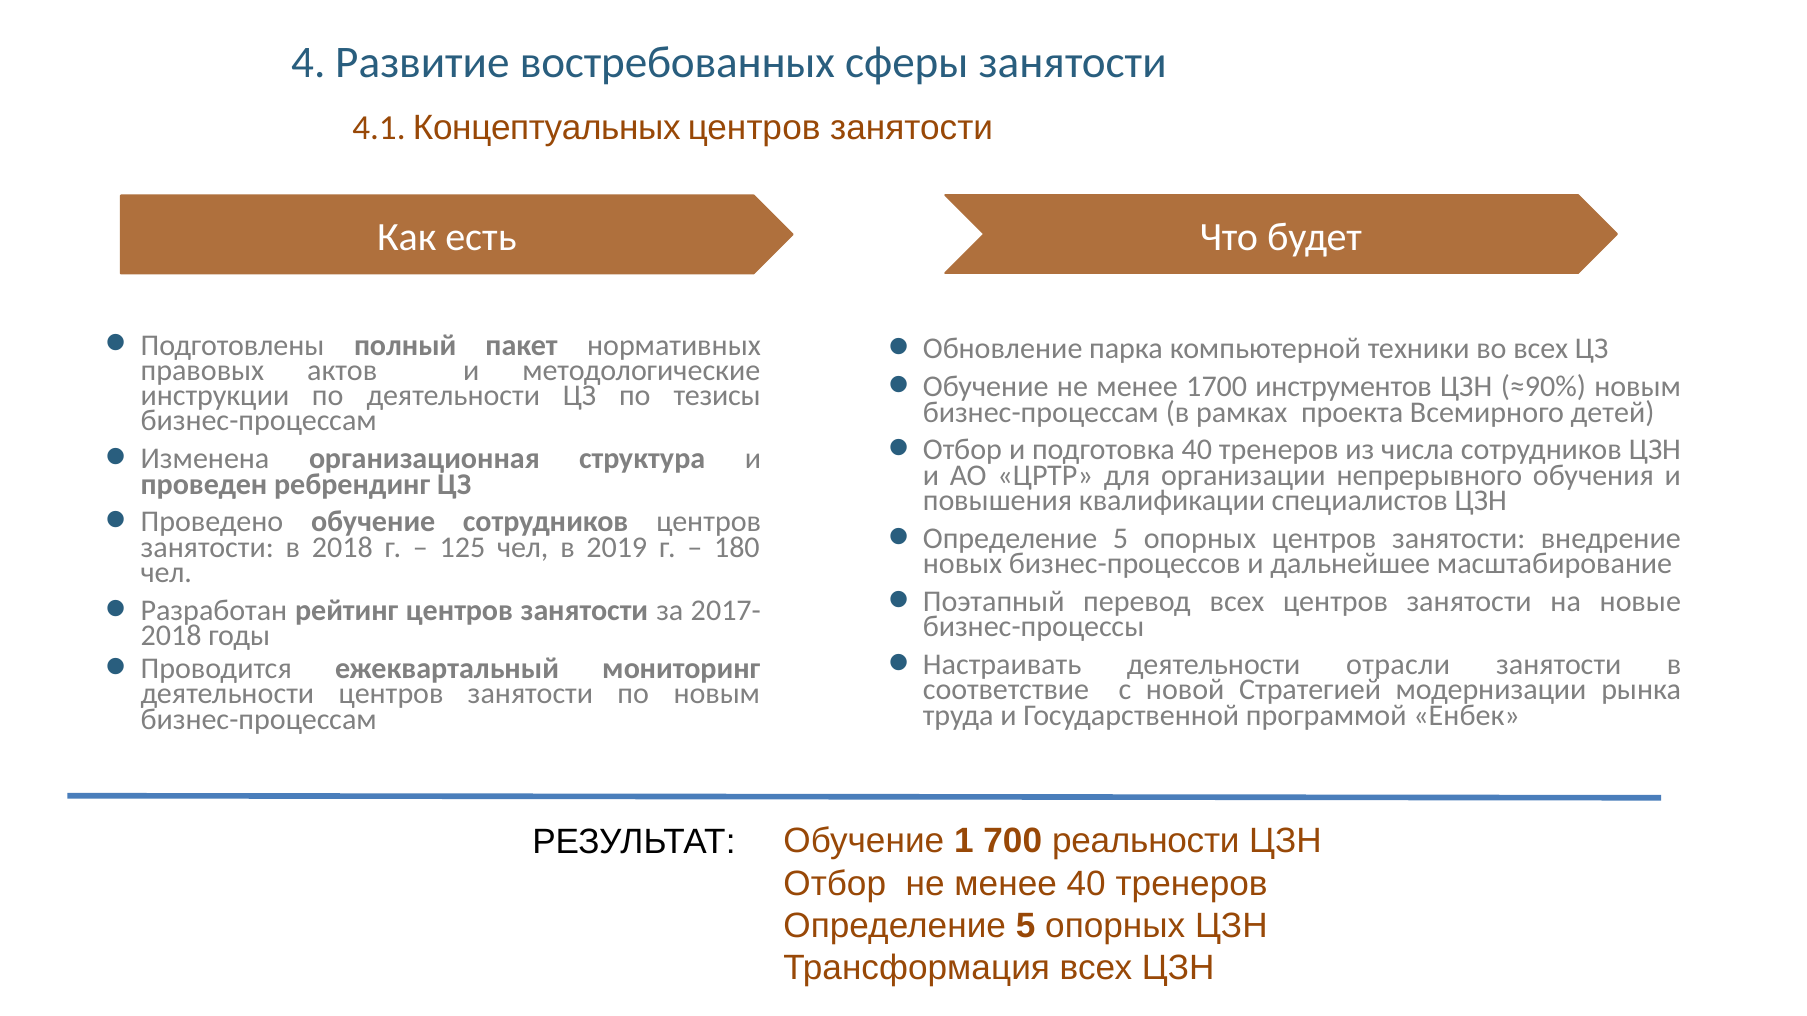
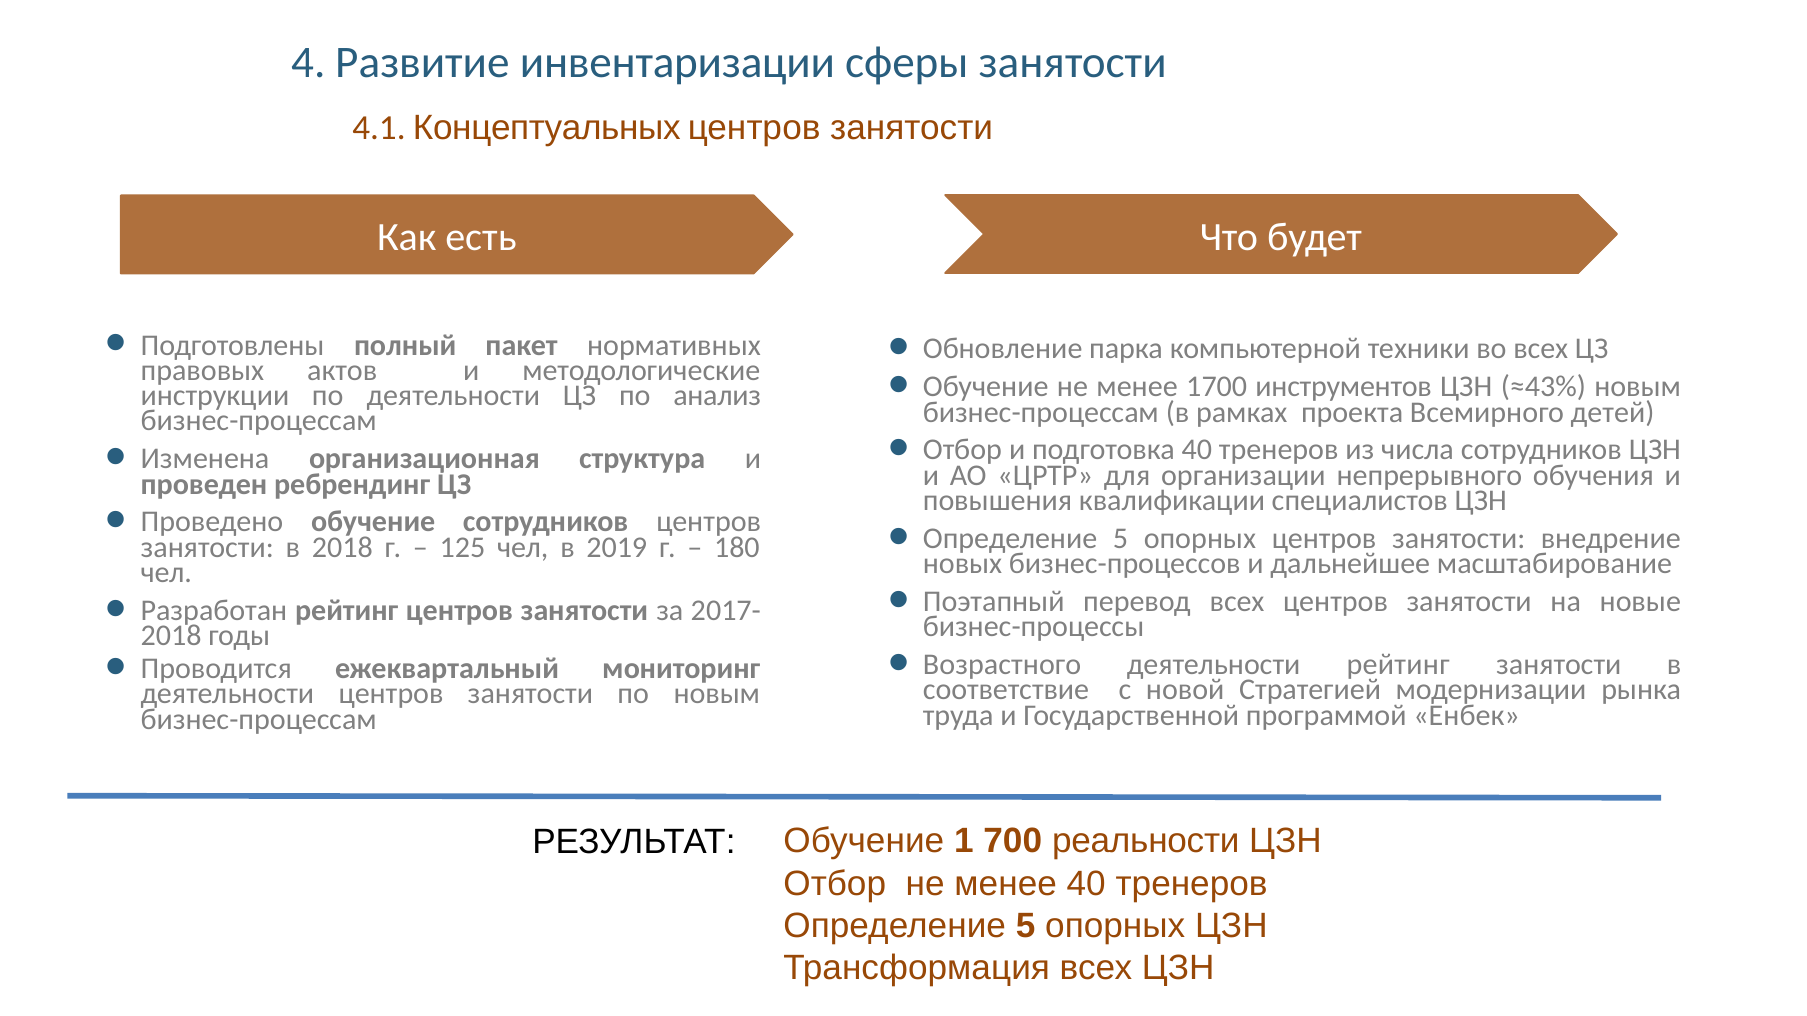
востребованных: востребованных -> инвентаризации
≈90%: ≈90% -> ≈43%
тезисы: тезисы -> анализ
Настраивать: Настраивать -> Возрастного
деятельности отрасли: отрасли -> рейтинг
